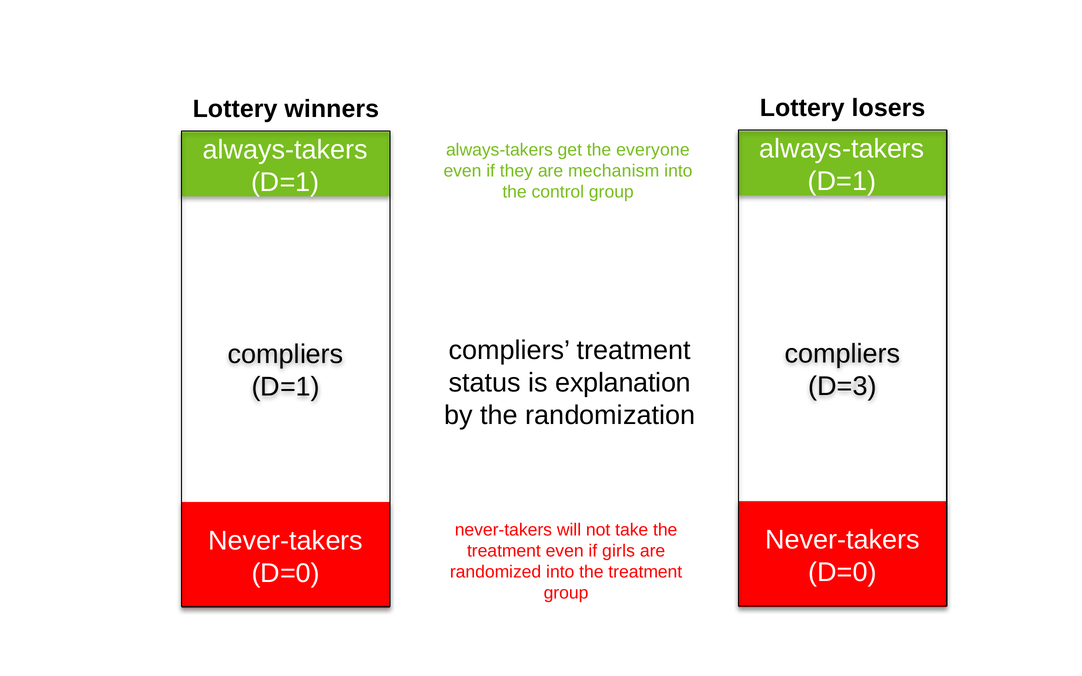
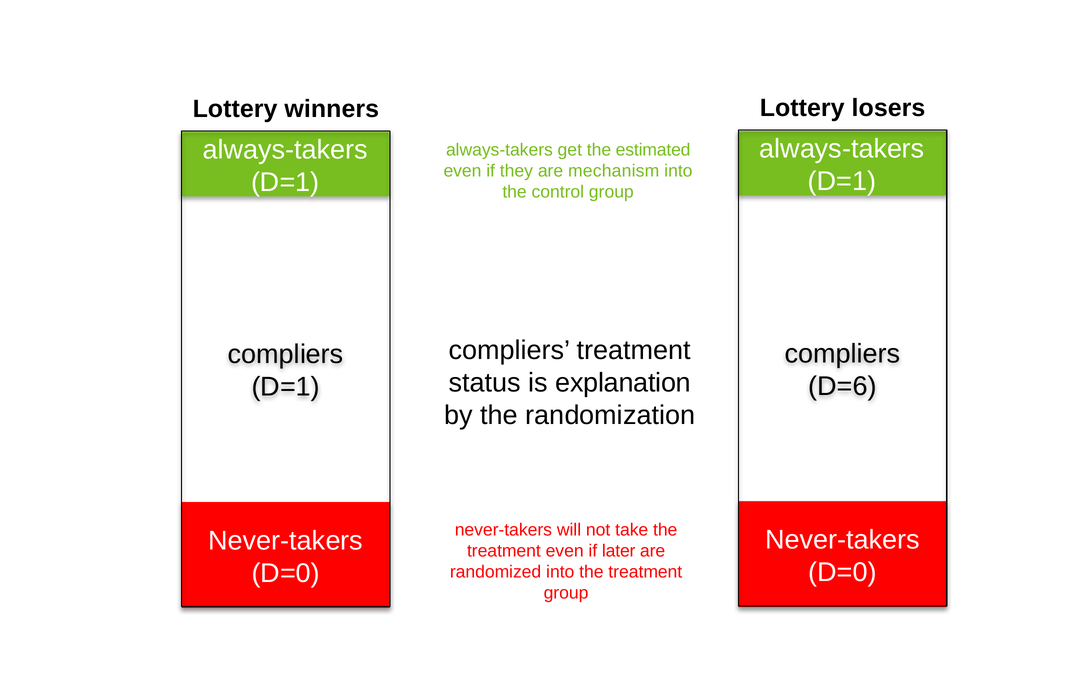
everyone: everyone -> estimated
D=3: D=3 -> D=6
girls: girls -> later
